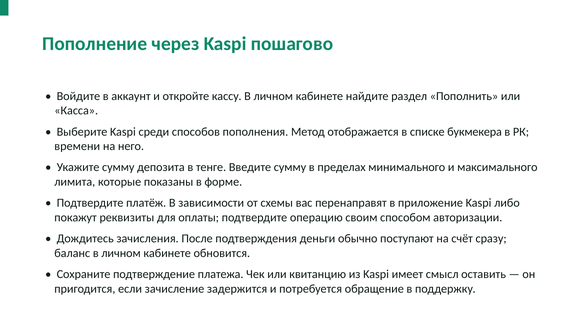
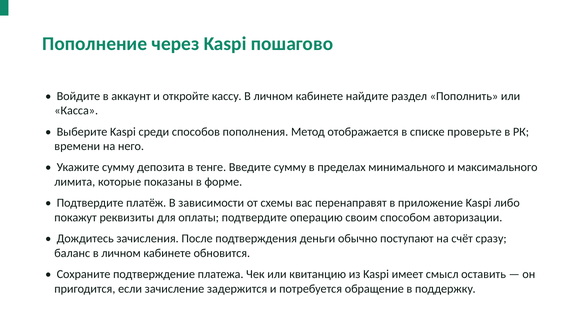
букмекера: букмекера -> проверьте
